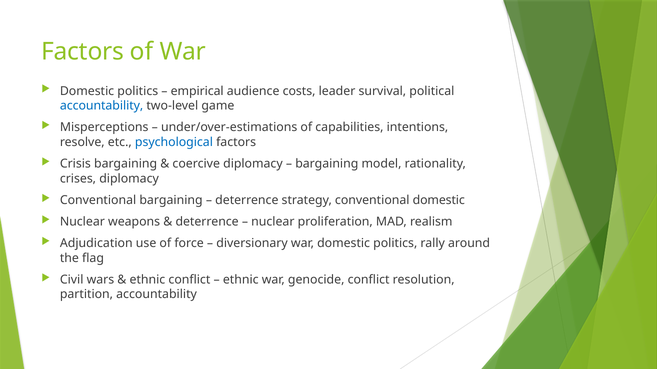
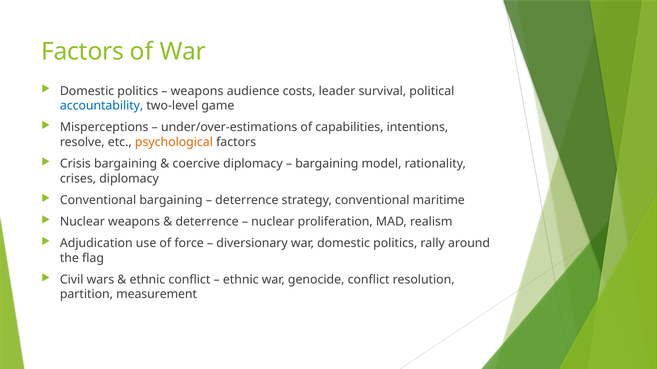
empirical at (197, 91): empirical -> weapons
psychological colour: blue -> orange
conventional domestic: domestic -> maritime
partition accountability: accountability -> measurement
